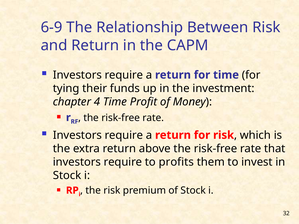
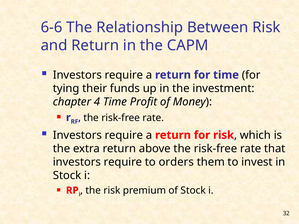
6-9: 6-9 -> 6-6
profits: profits -> orders
